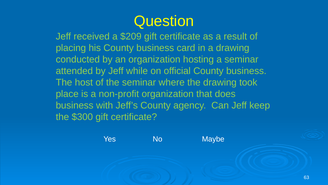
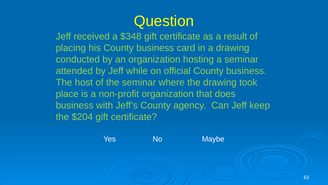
$209: $209 -> $348
$300: $300 -> $204
